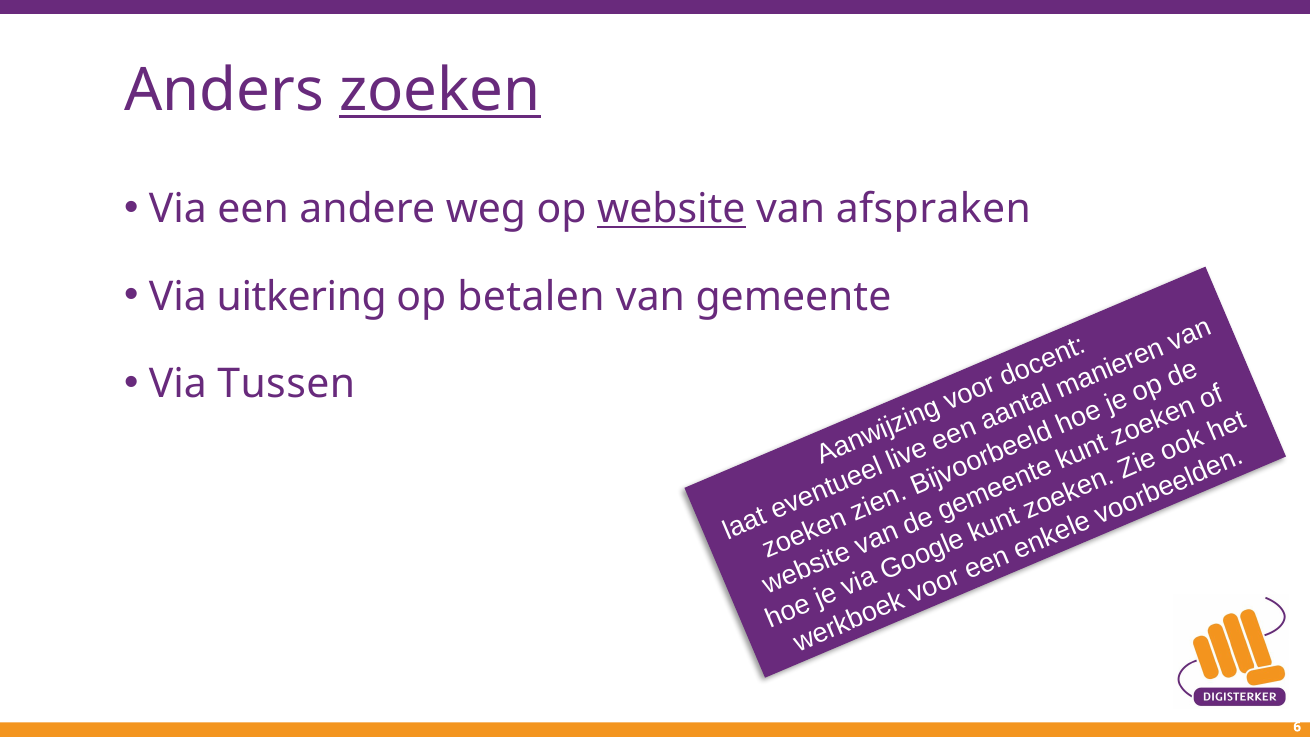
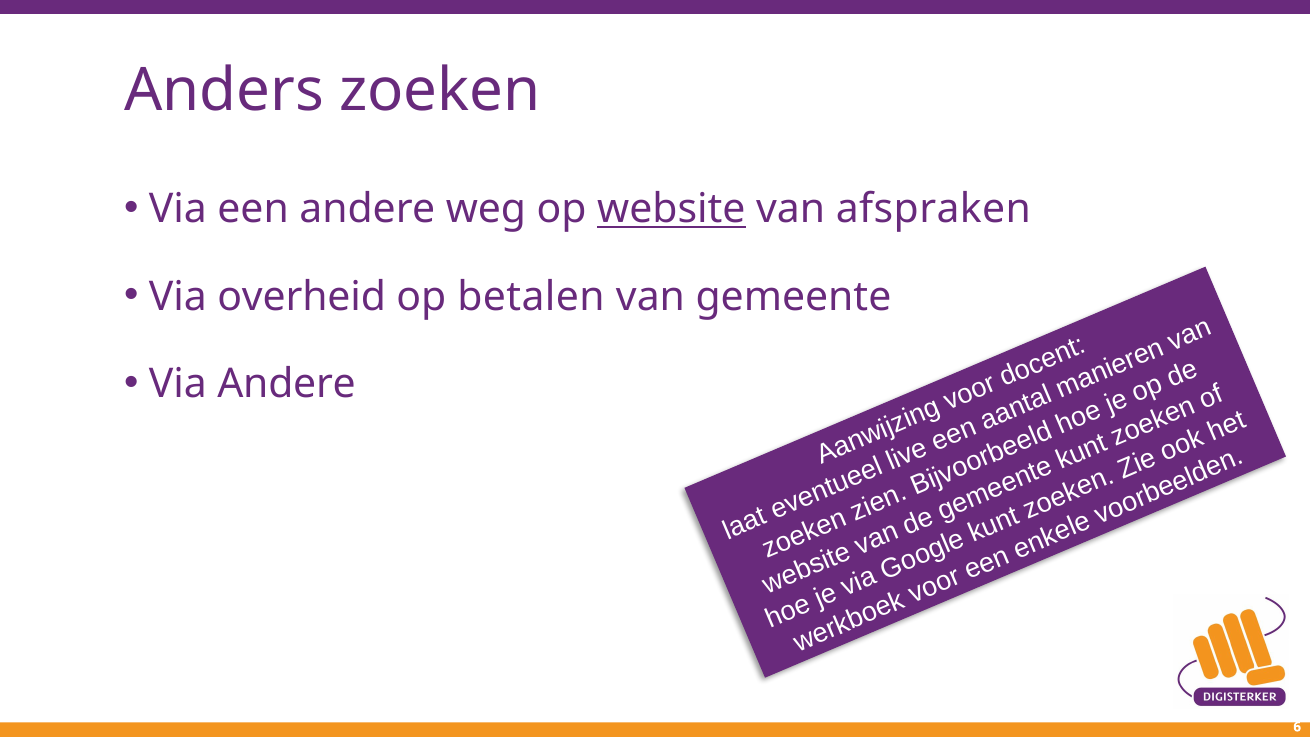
zoeken underline: present -> none
uitkering: uitkering -> overheid
Via Tussen: Tussen -> Andere
